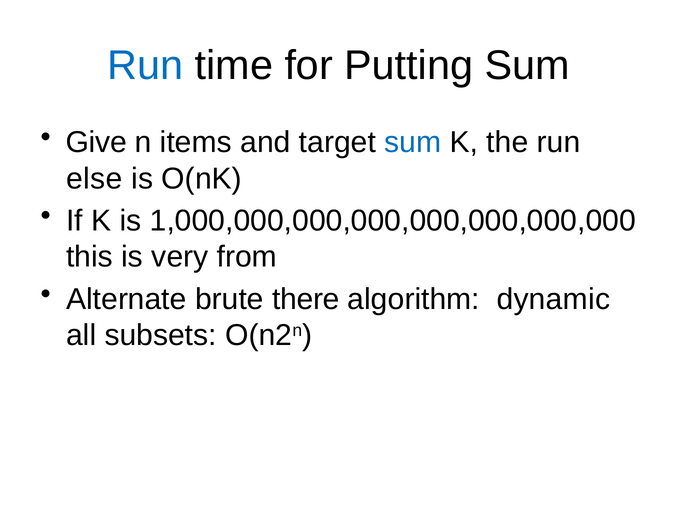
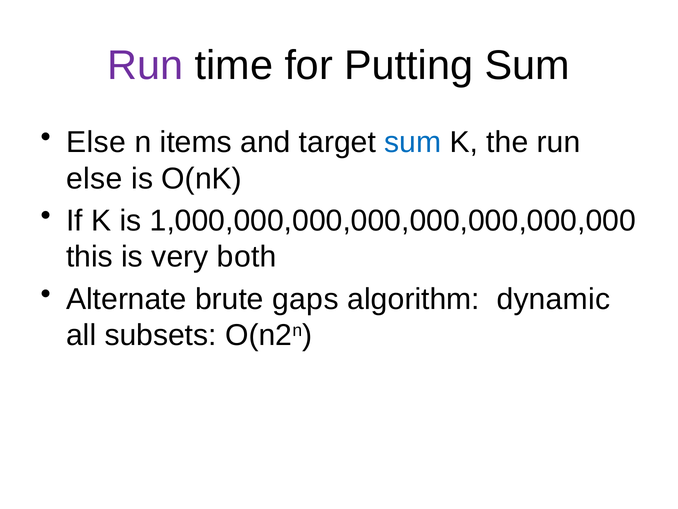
Run at (145, 66) colour: blue -> purple
Give at (96, 142): Give -> Else
from: from -> both
there: there -> gaps
